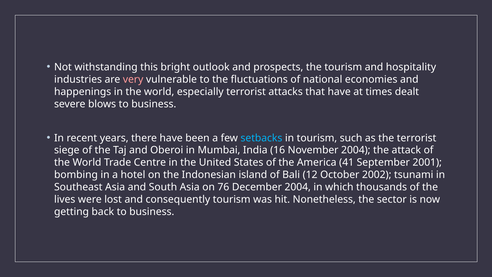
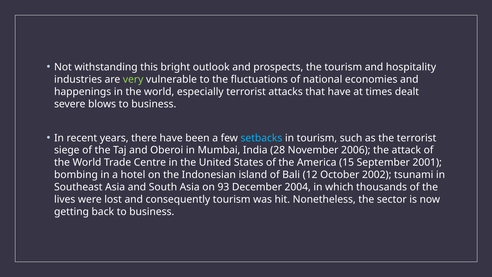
very colour: pink -> light green
16: 16 -> 28
November 2004: 2004 -> 2006
41: 41 -> 15
76: 76 -> 93
